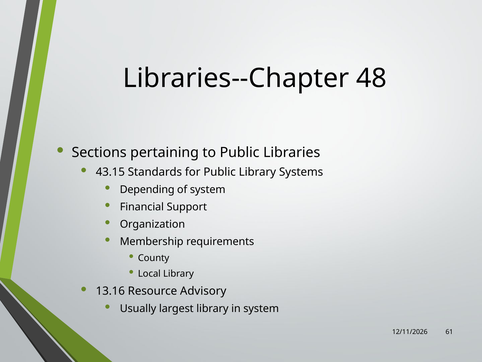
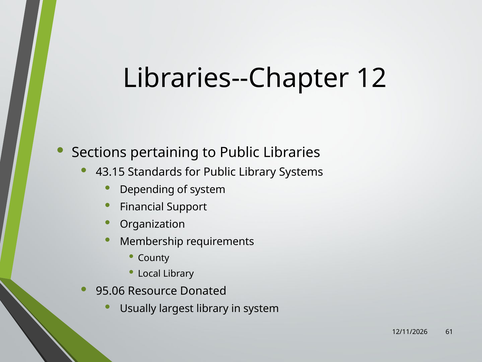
48: 48 -> 12
13.16: 13.16 -> 95.06
Advisory: Advisory -> Donated
